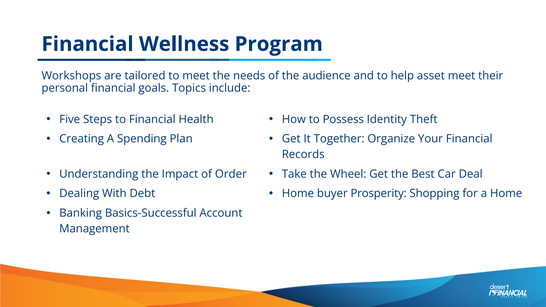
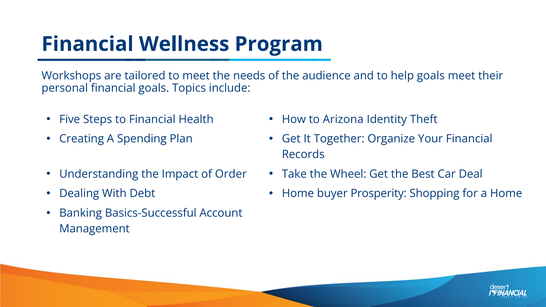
help asset: asset -> goals
Possess: Possess -> Arizona
